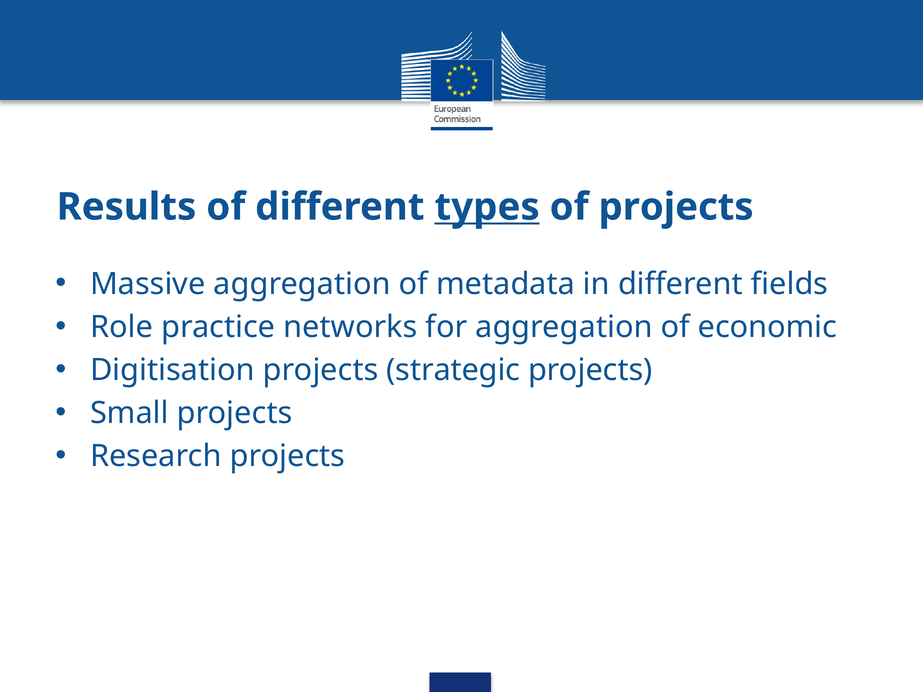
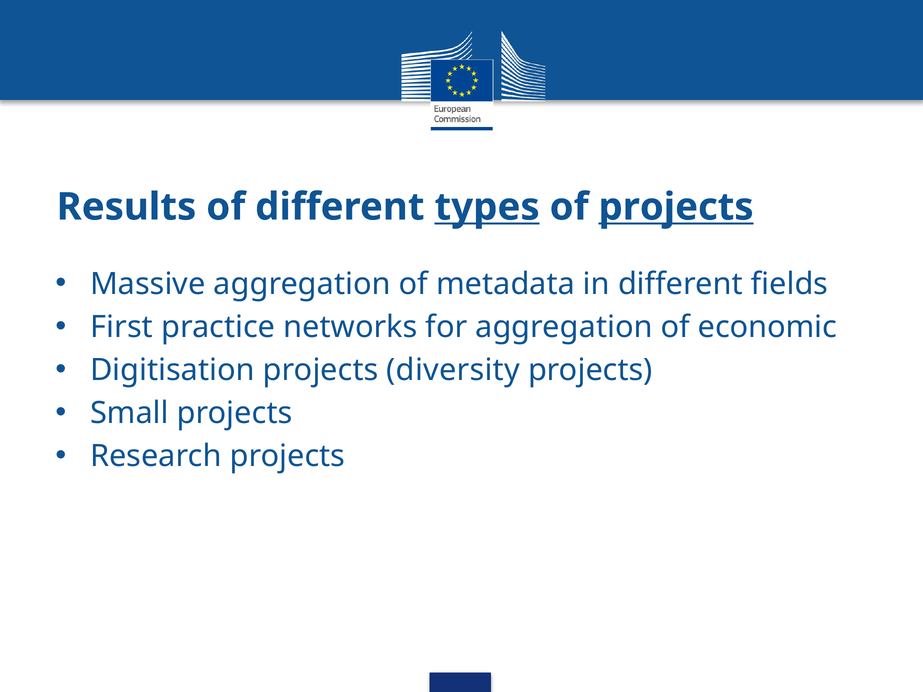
projects at (676, 207) underline: none -> present
Role: Role -> First
strategic: strategic -> diversity
